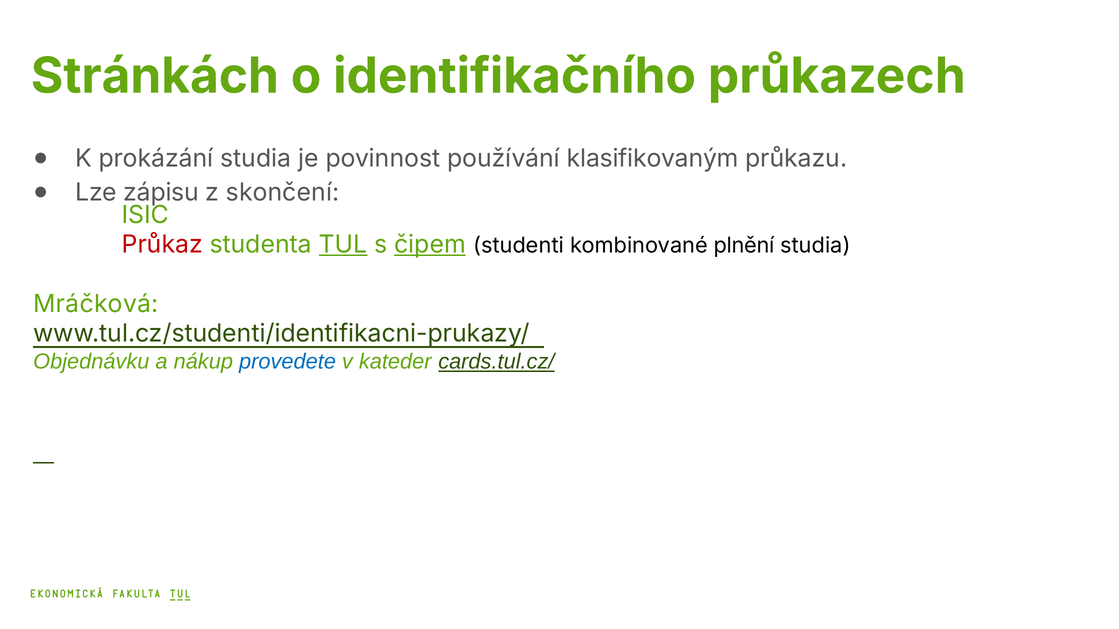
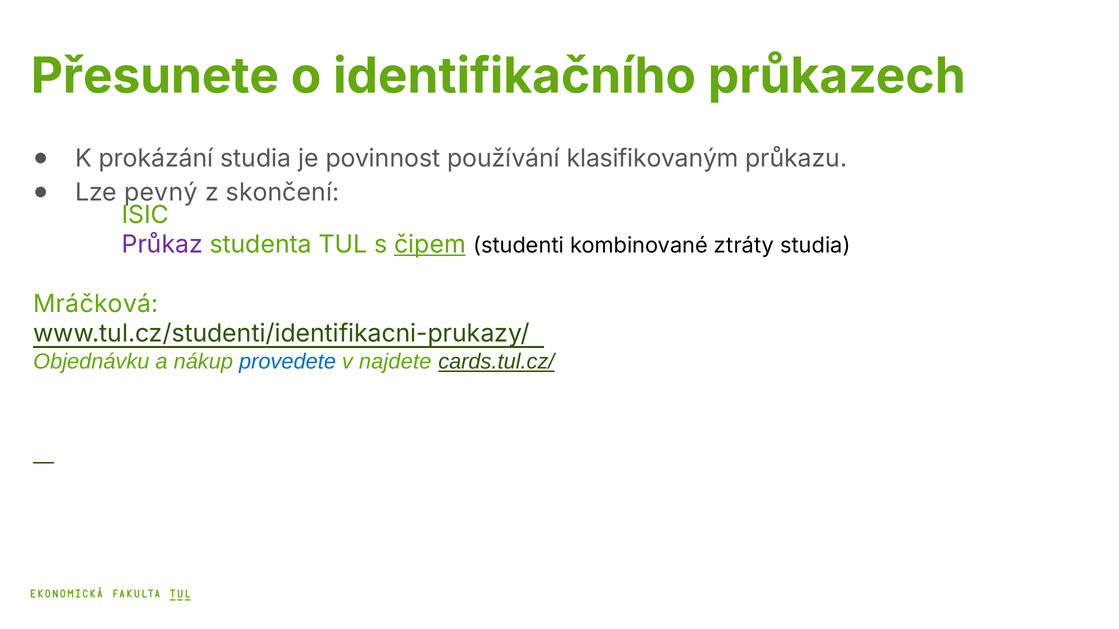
Stránkách: Stránkách -> Přesunete
zápisu: zápisu -> pevný
Průkaz colour: red -> purple
TUL underline: present -> none
plnění: plnění -> ztráty
kateder: kateder -> najdete
